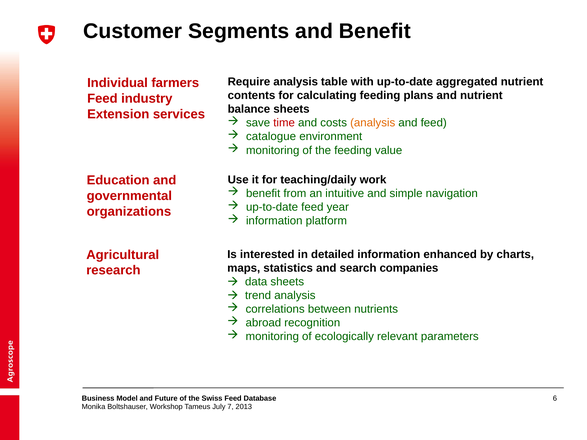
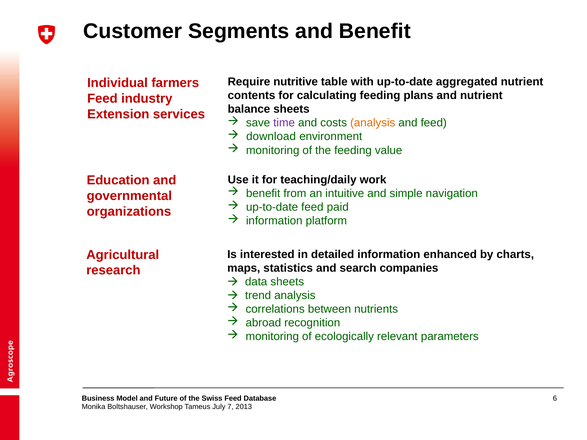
Require analysis: analysis -> nutritive
time colour: red -> purple
catalogue: catalogue -> download
year: year -> paid
